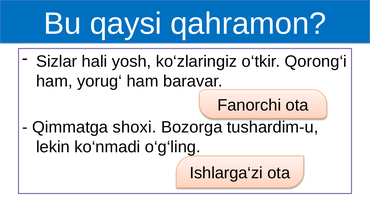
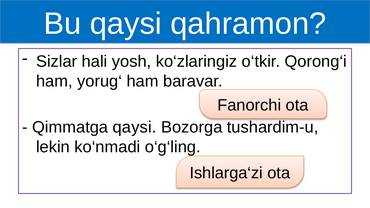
Qimmatga shoxi: shoxi -> qaysi
